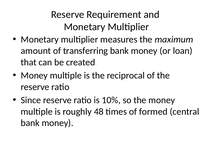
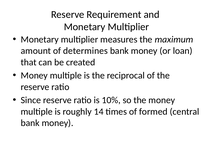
transferring: transferring -> determines
48: 48 -> 14
